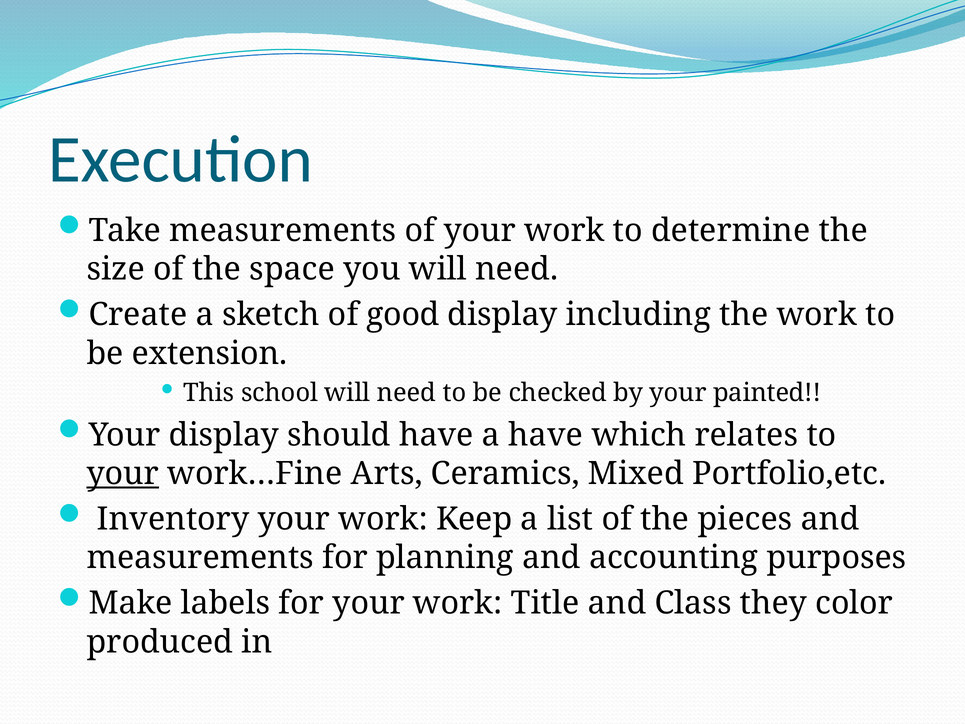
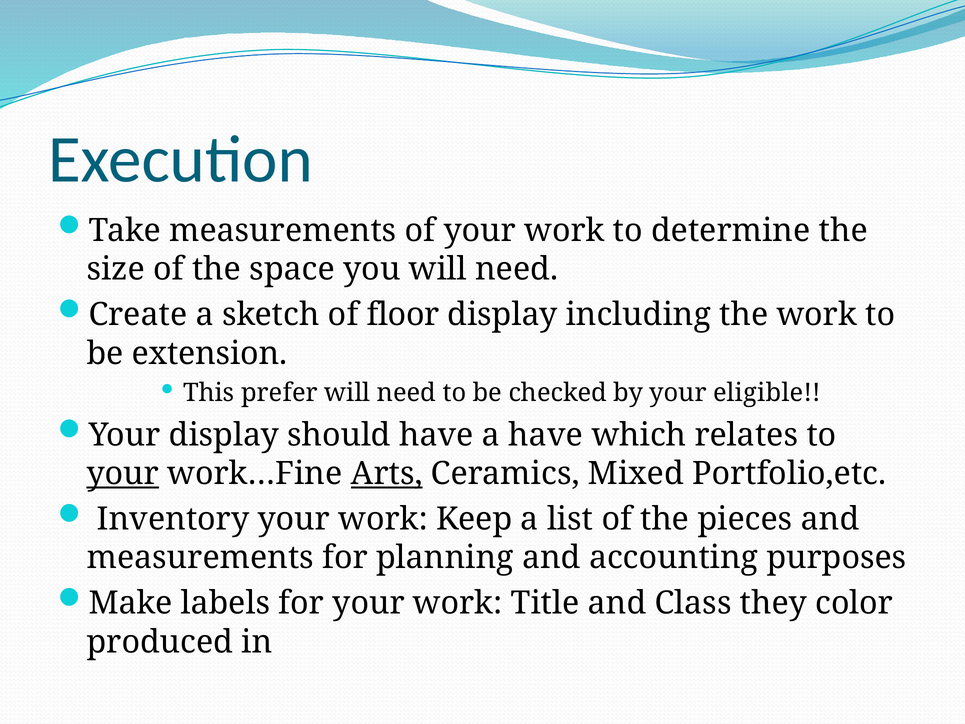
good: good -> floor
school: school -> prefer
painted: painted -> eligible
Arts underline: none -> present
